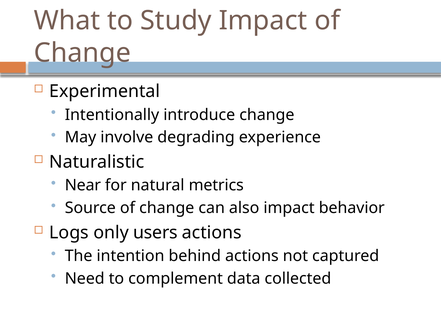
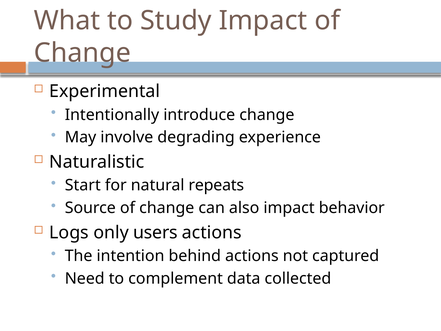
Near: Near -> Start
metrics: metrics -> repeats
